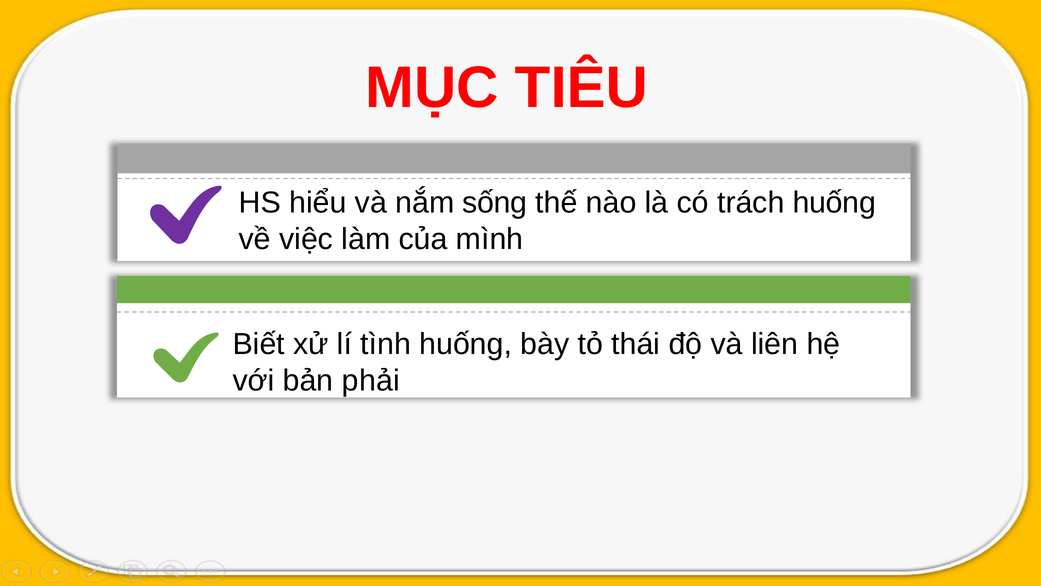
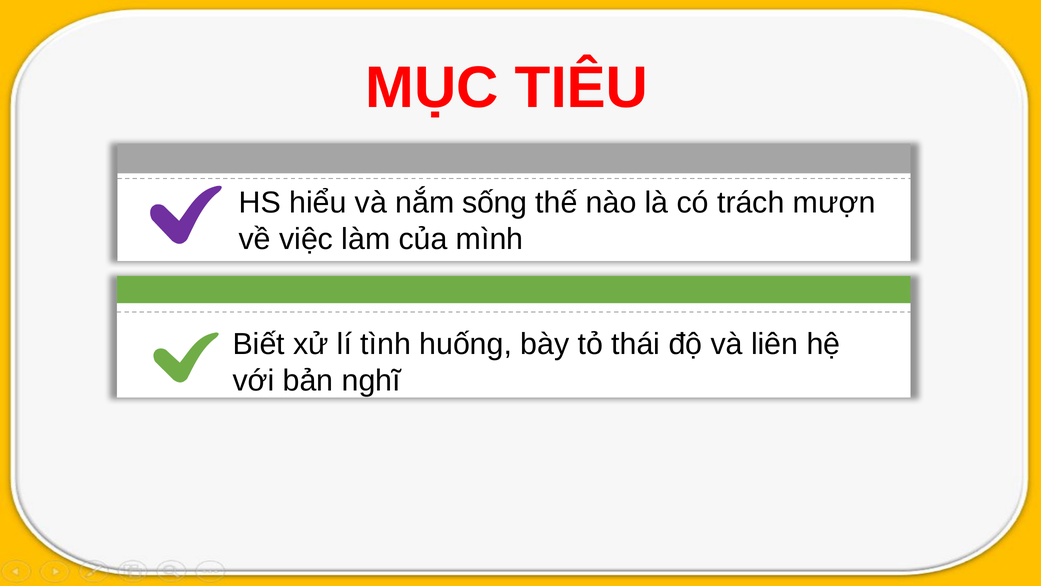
trách huống: huống -> mượn
phải: phải -> nghĩ
